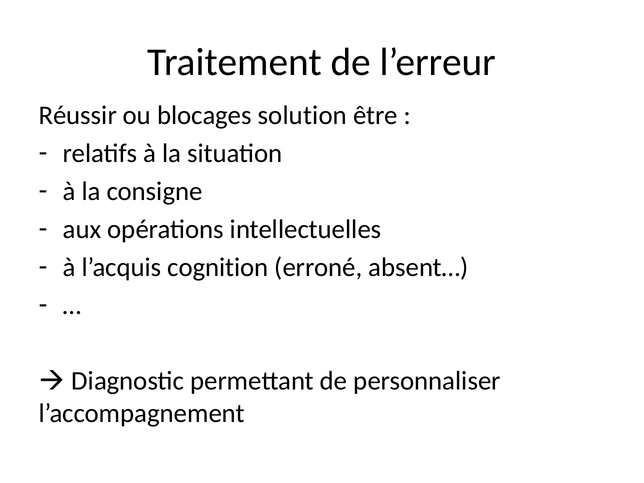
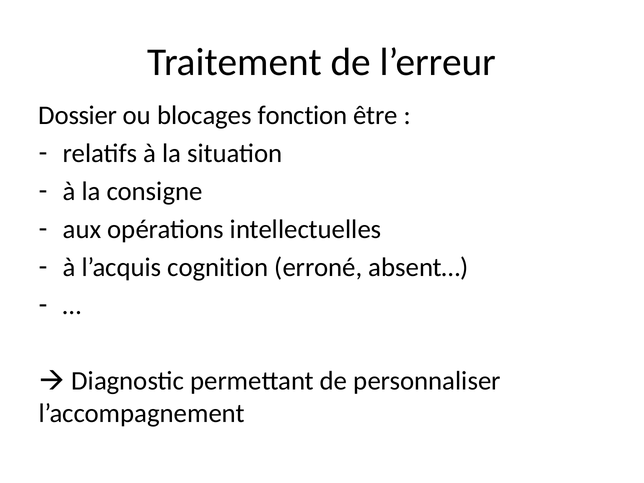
Réussir: Réussir -> Dossier
solution: solution -> fonction
